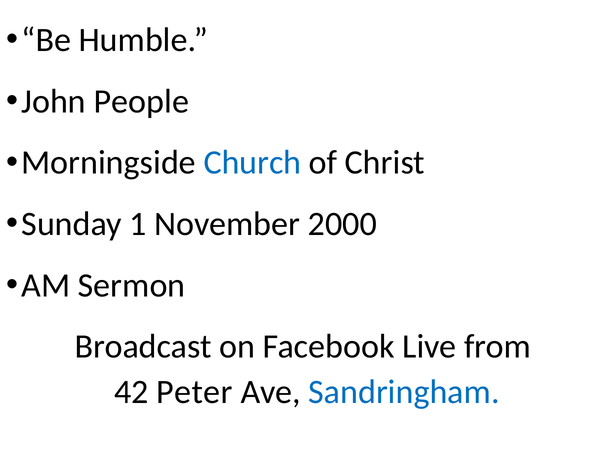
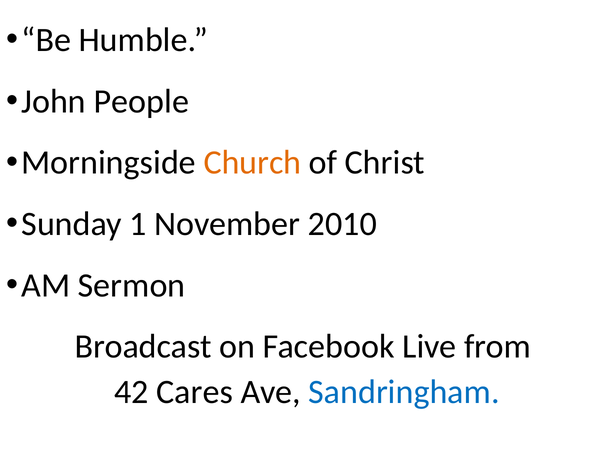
Church colour: blue -> orange
2000: 2000 -> 2010
Peter: Peter -> Cares
